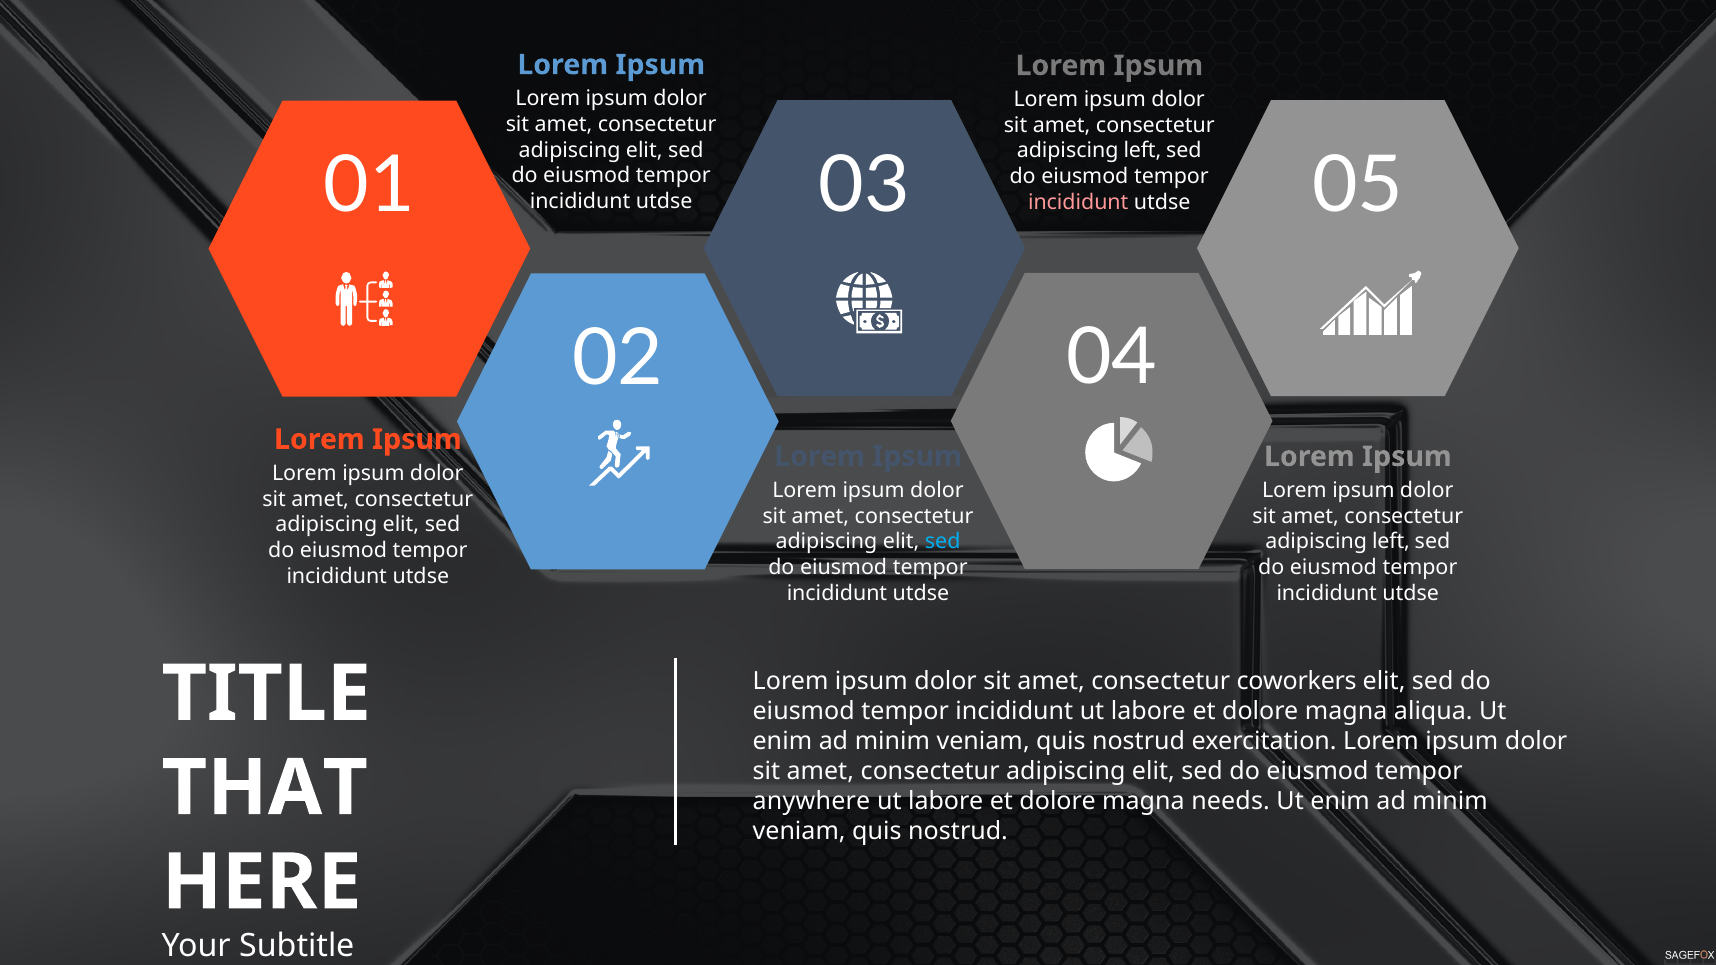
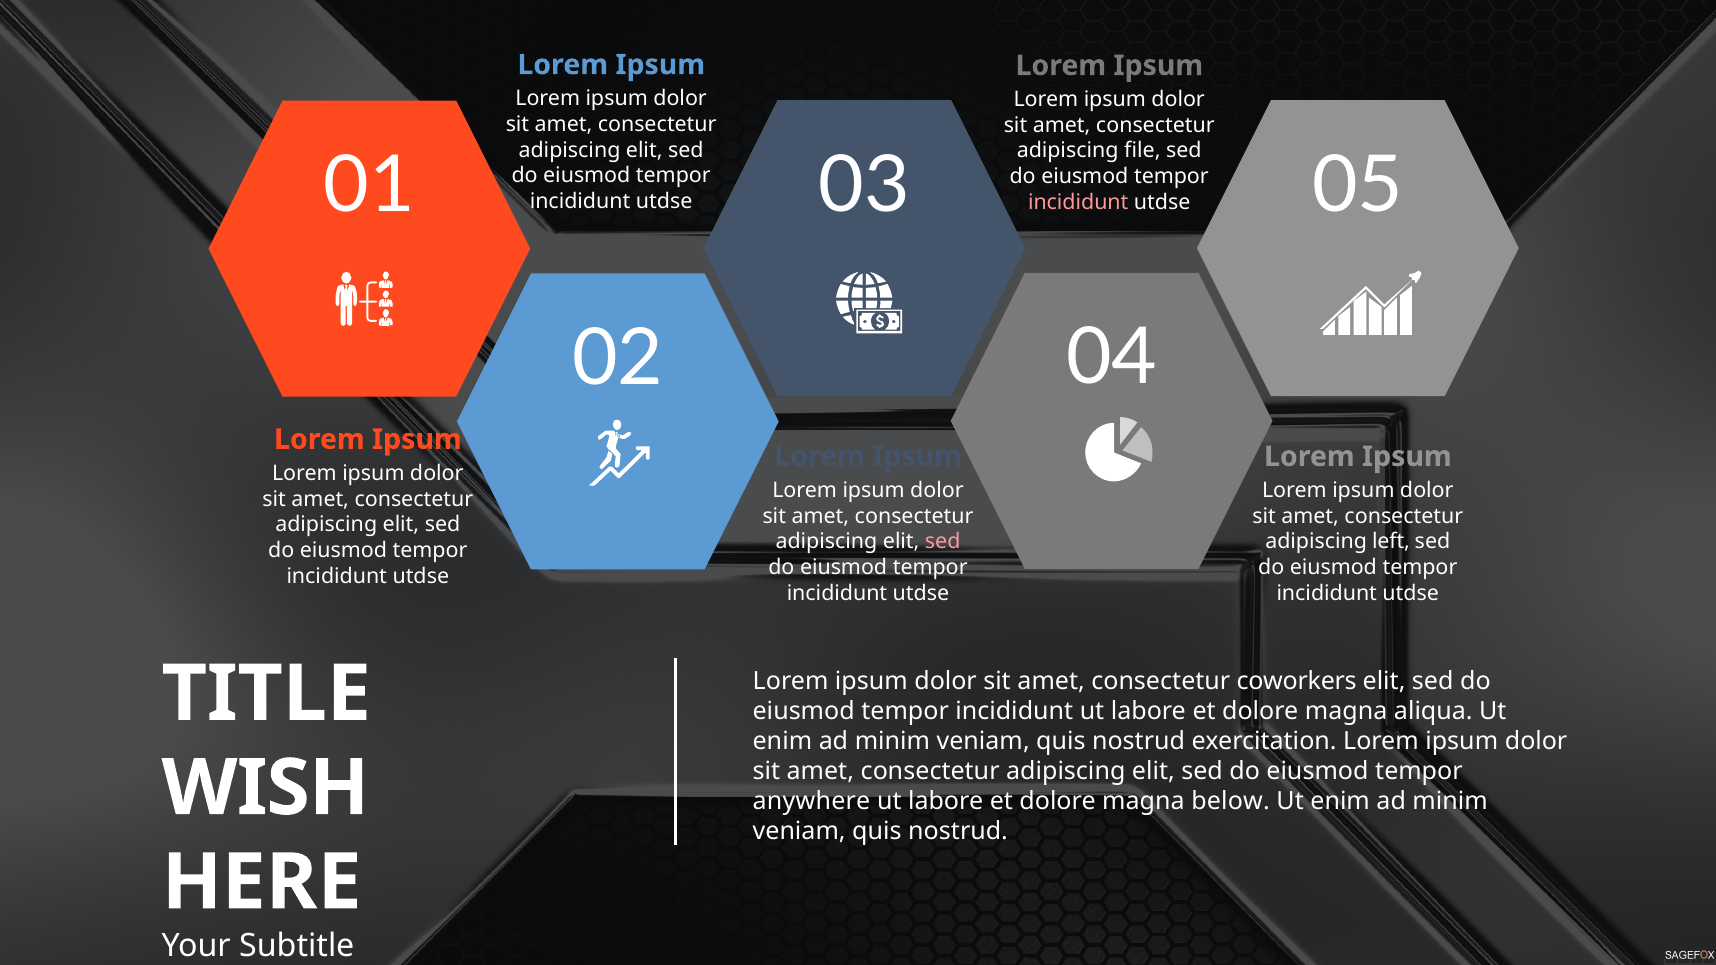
left at (1142, 151): left -> file
sed at (943, 542) colour: light blue -> pink
THAT: THAT -> WISH
needs: needs -> below
